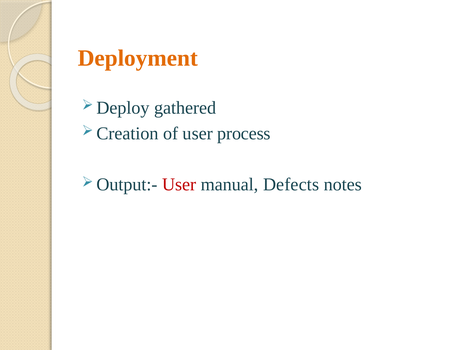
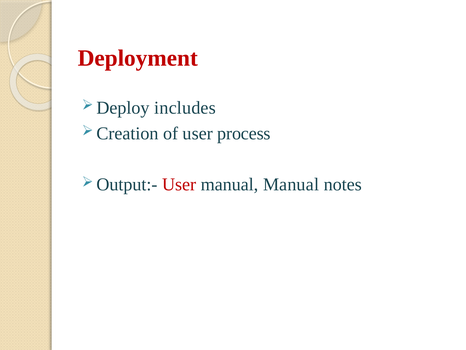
Deployment colour: orange -> red
gathered: gathered -> includes
manual Defects: Defects -> Manual
